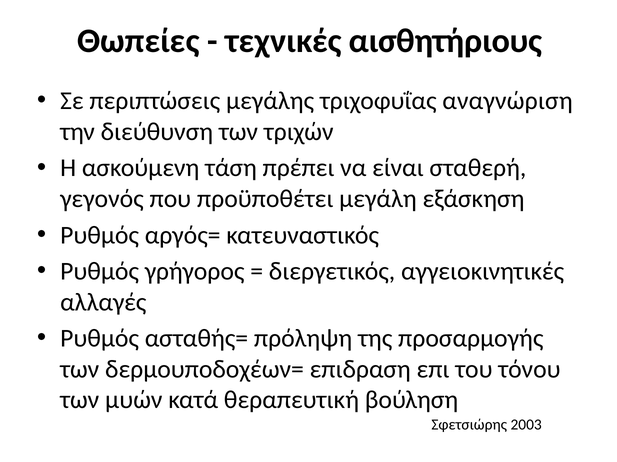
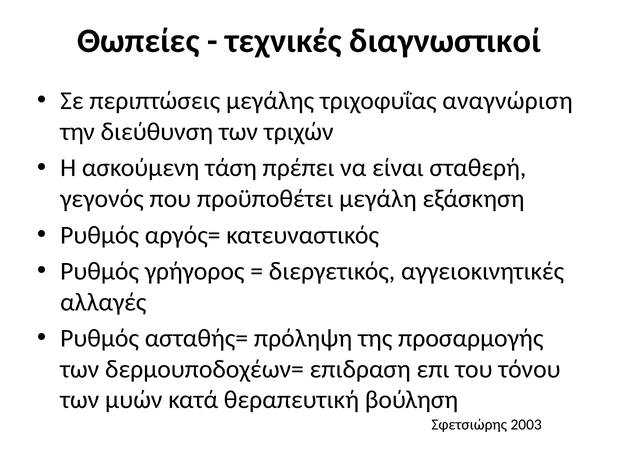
αισθητήριους: αισθητήριους -> διαγνωστικοί
